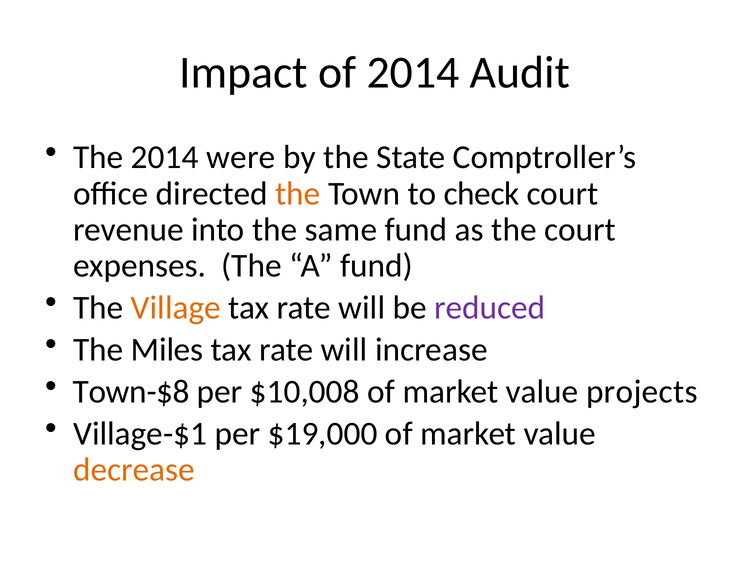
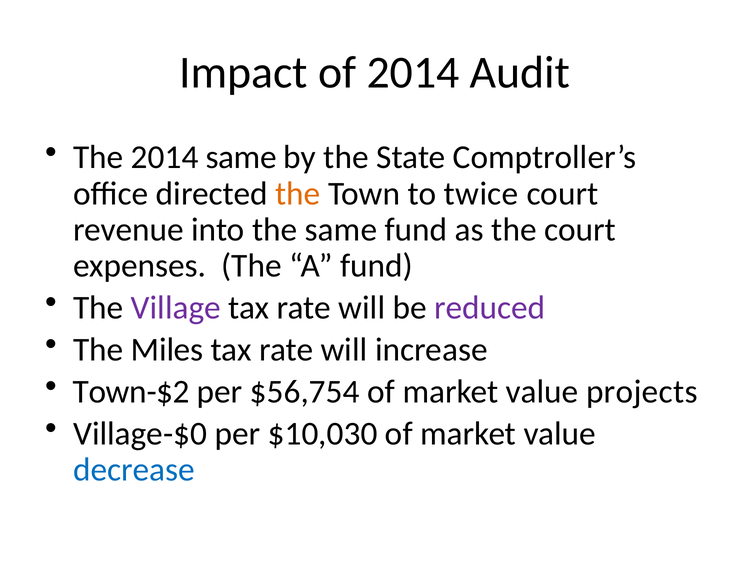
2014 were: were -> same
check: check -> twice
Village colour: orange -> purple
Town-$8: Town-$8 -> Town-$2
$10,008: $10,008 -> $56,754
Village-$1: Village-$1 -> Village-$0
$19,000: $19,000 -> $10,030
decrease colour: orange -> blue
